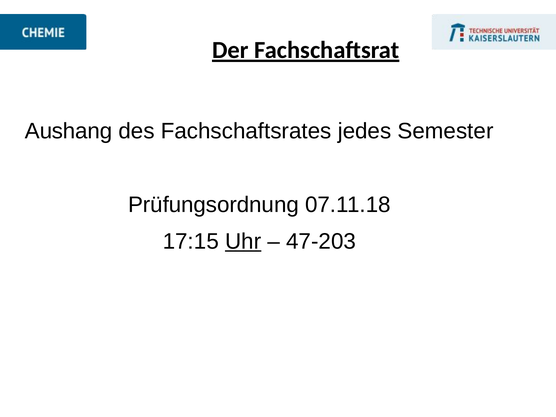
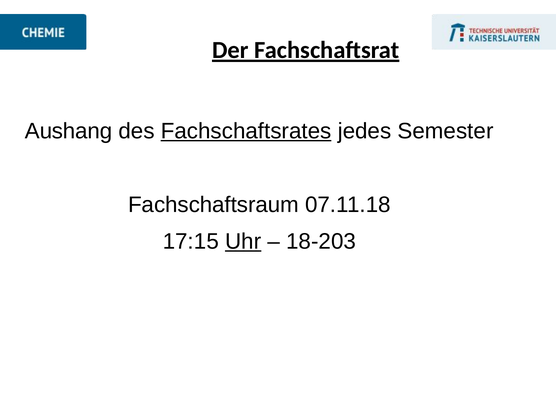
Fachschaftsrates underline: none -> present
Prüfungsordnung: Prüfungsordnung -> Fachschaftsraum
47-203: 47-203 -> 18-203
